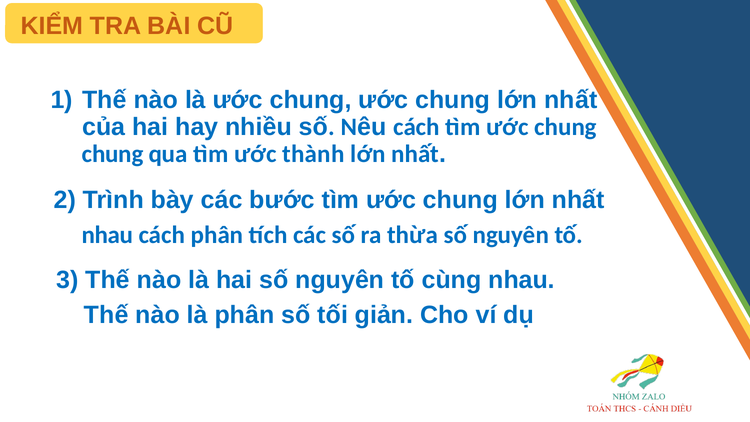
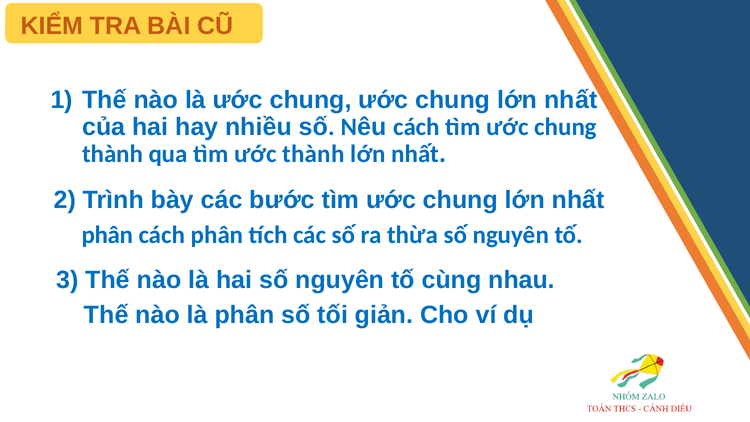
chung at (113, 154): chung -> thành
nhau at (107, 235): nhau -> phân
